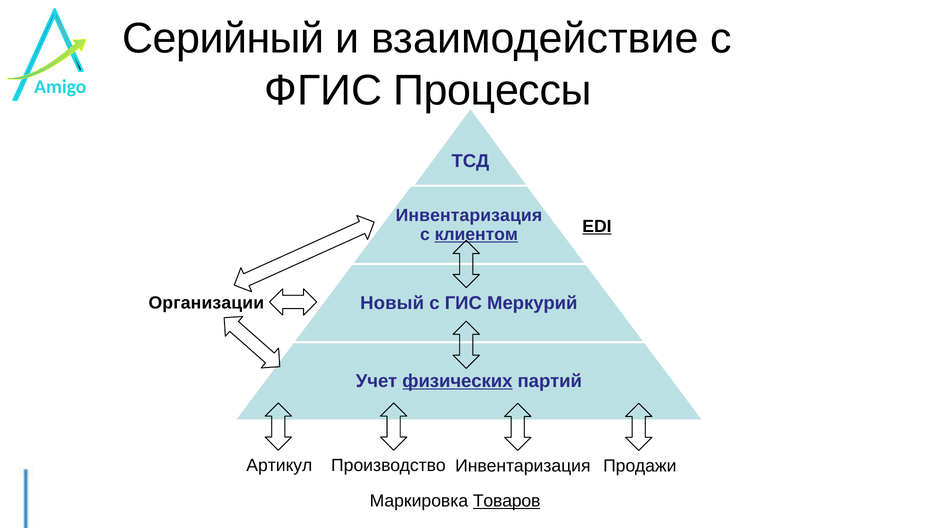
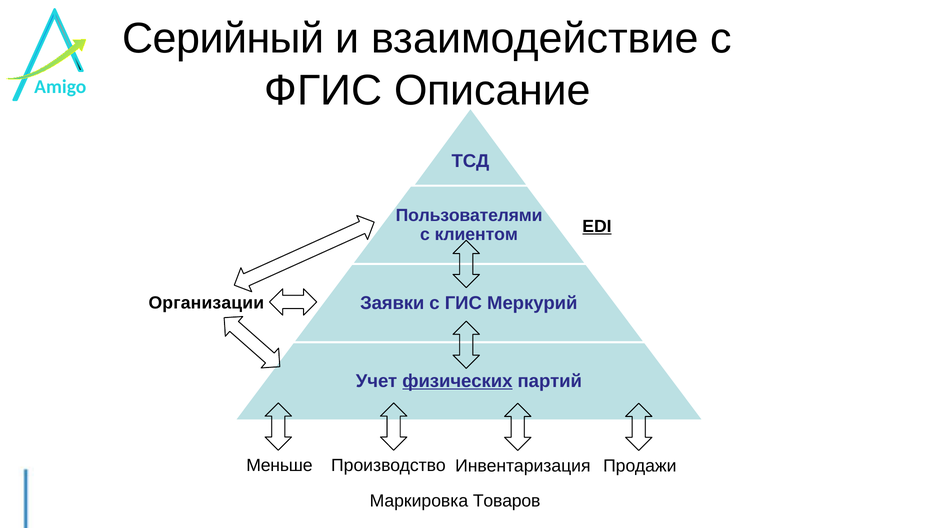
Процессы: Процессы -> Описание
Инвентаризация at (469, 215): Инвентаризация -> Пользователями
клиентом underline: present -> none
Новый: Новый -> Заявки
Артикул: Артикул -> Меньше
Товаров underline: present -> none
